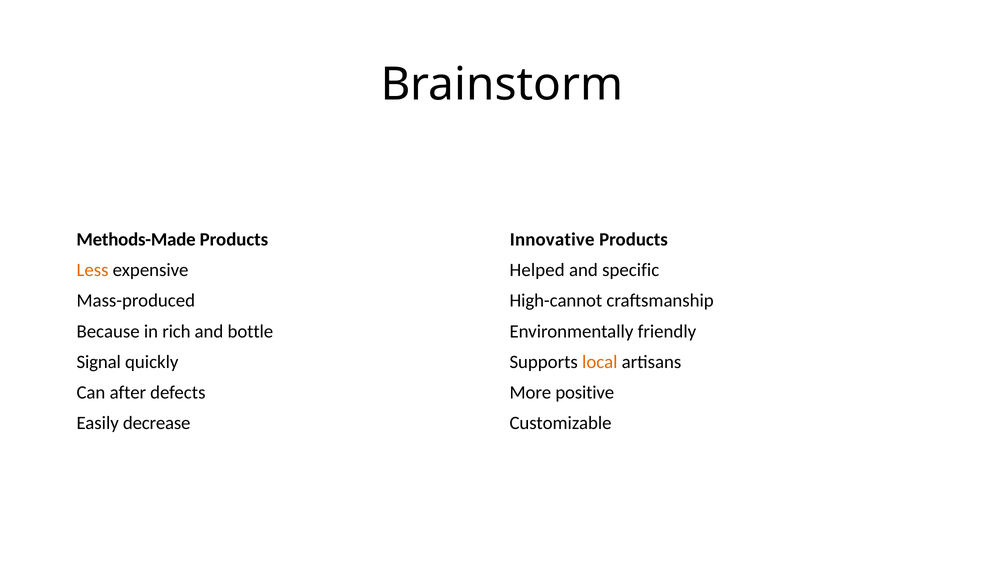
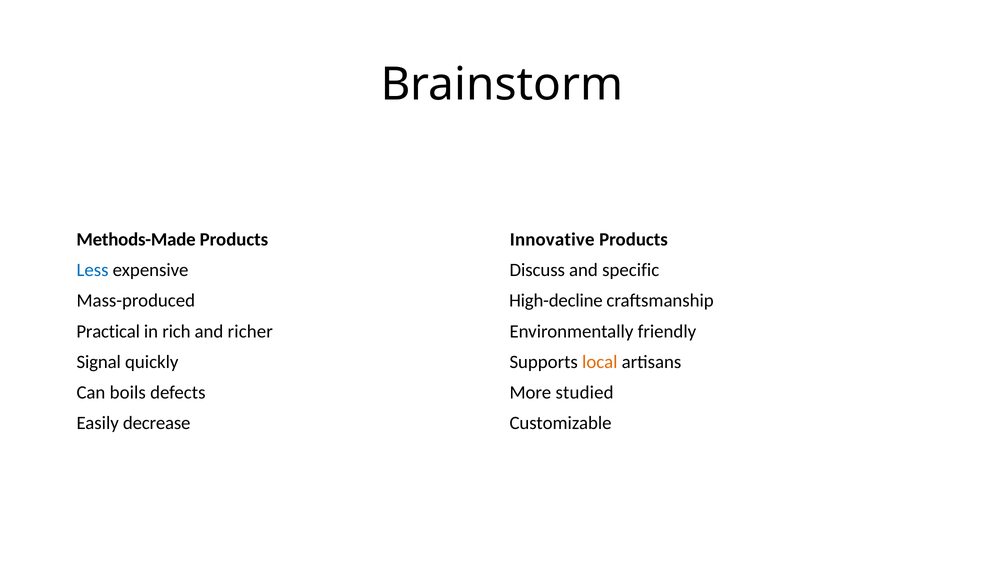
Less colour: orange -> blue
Helped: Helped -> Discuss
High-cannot: High-cannot -> High-decline
Because: Because -> Practical
bottle: bottle -> richer
after: after -> boils
positive: positive -> studied
